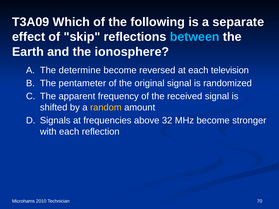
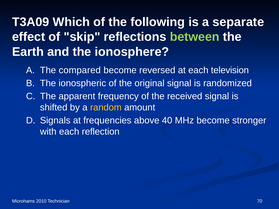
between colour: light blue -> light green
determine: determine -> compared
pentameter: pentameter -> ionospheric
32: 32 -> 40
